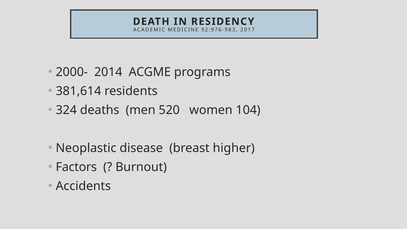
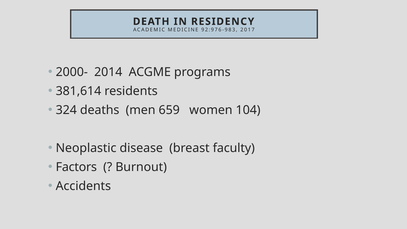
520: 520 -> 659
higher: higher -> faculty
